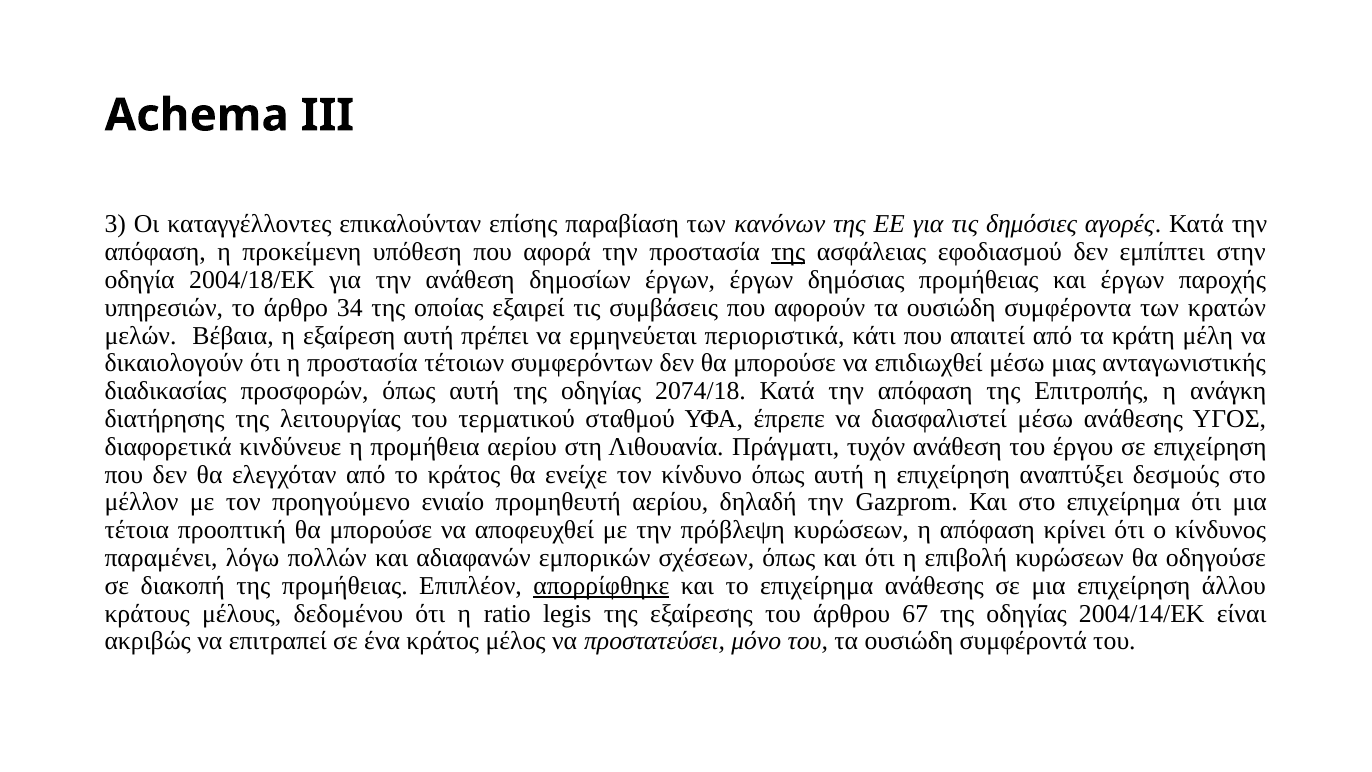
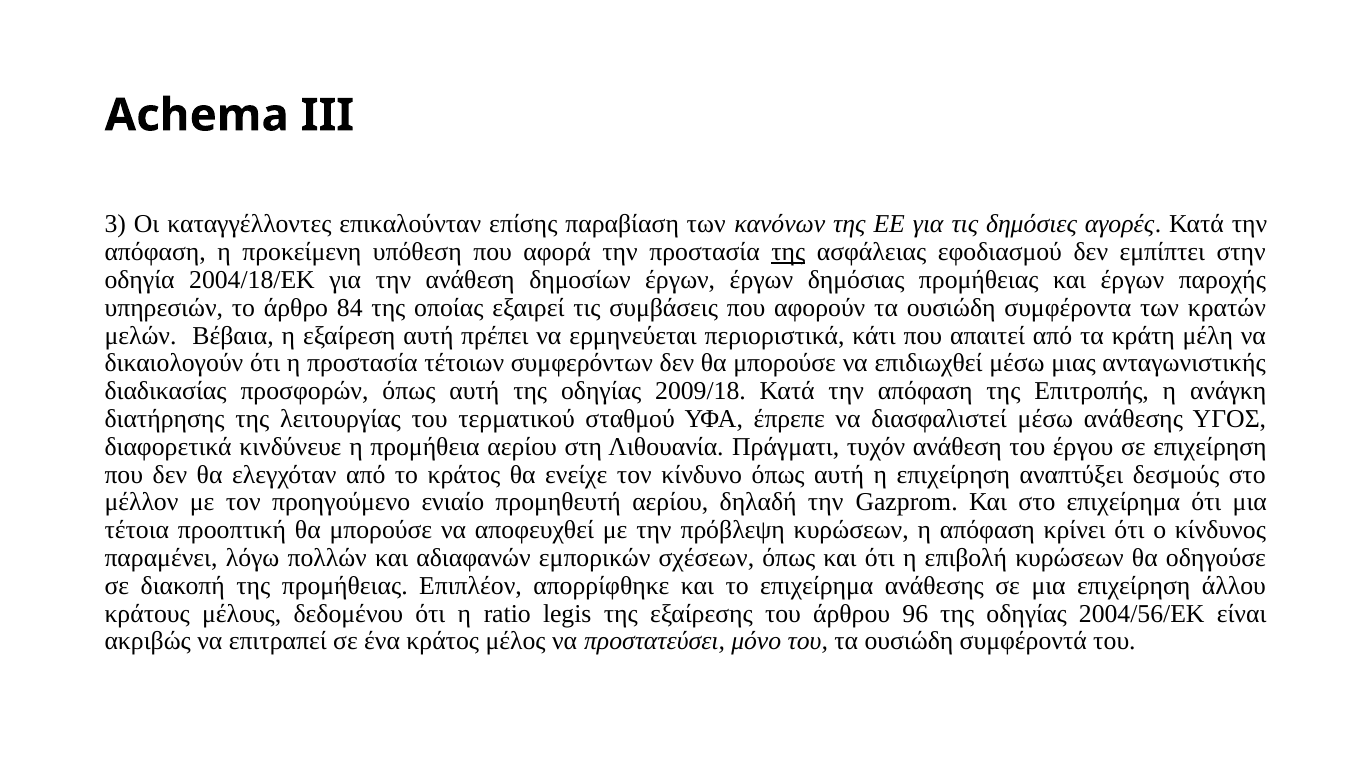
34: 34 -> 84
2074/18: 2074/18 -> 2009/18
απορρίφθηκε underline: present -> none
67: 67 -> 96
2004/14/ΕΚ: 2004/14/ΕΚ -> 2004/56/ΕΚ
